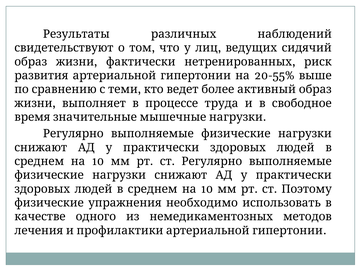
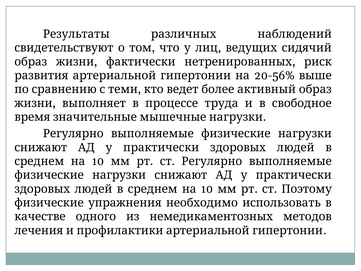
20-55%: 20-55% -> 20-56%
